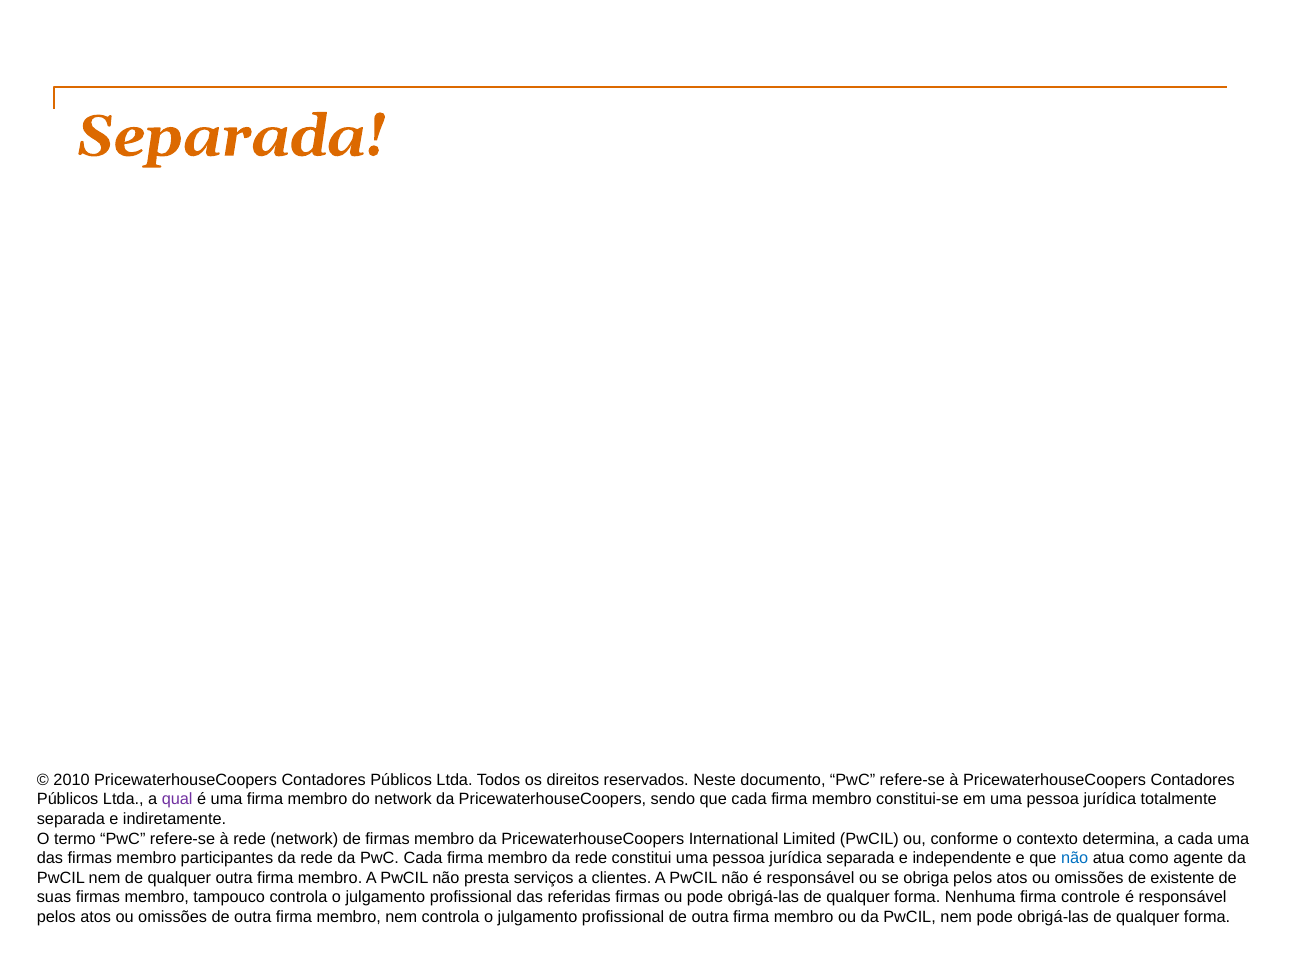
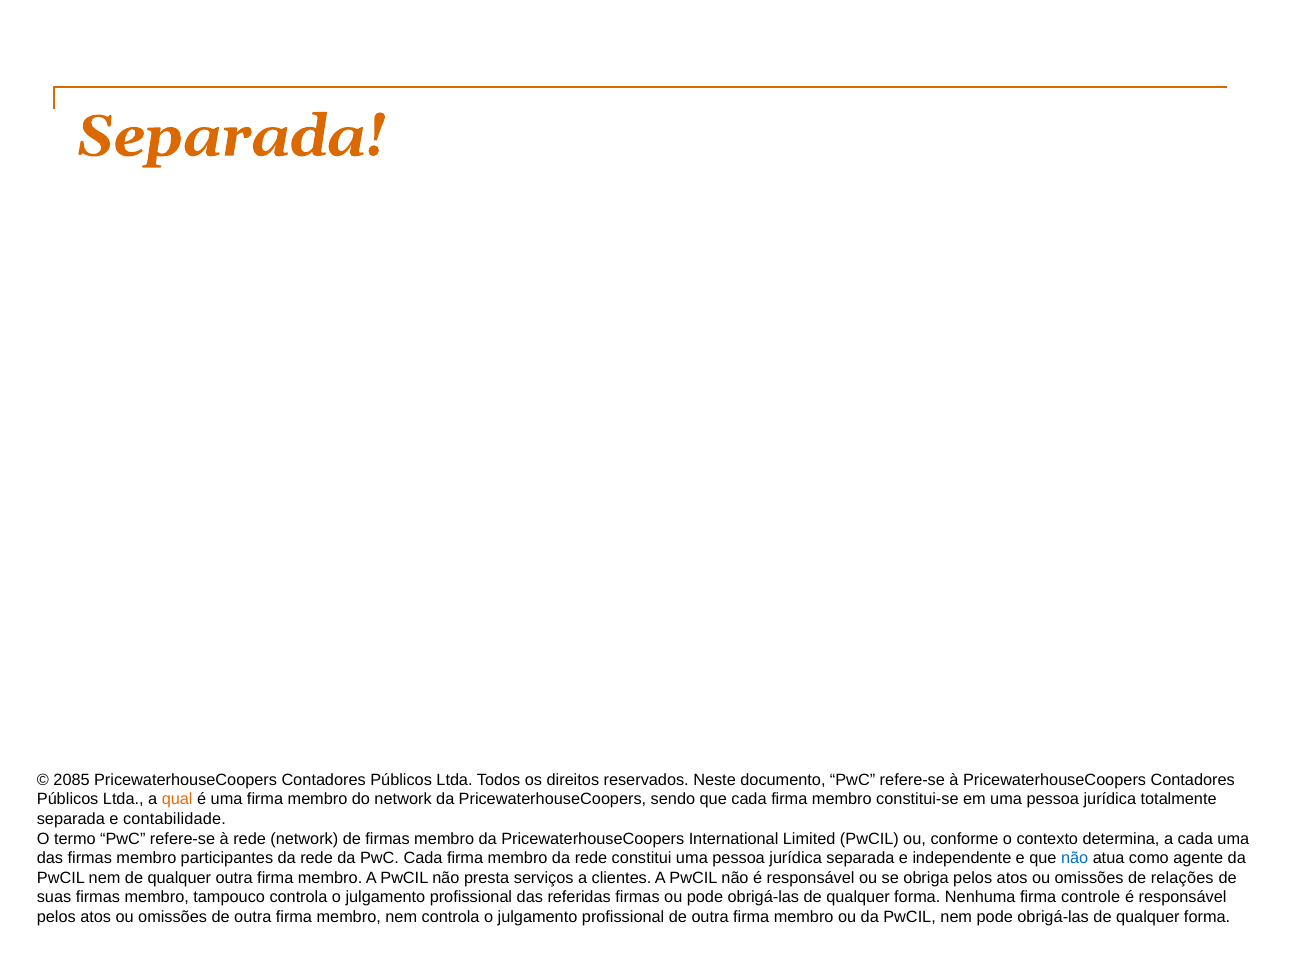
2010: 2010 -> 2085
qual colour: purple -> orange
indiretamente: indiretamente -> contabilidade
existente: existente -> relações
